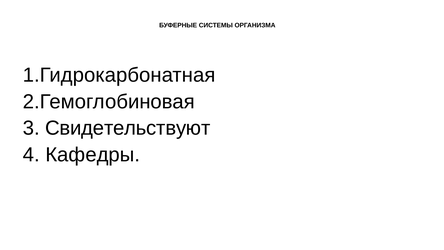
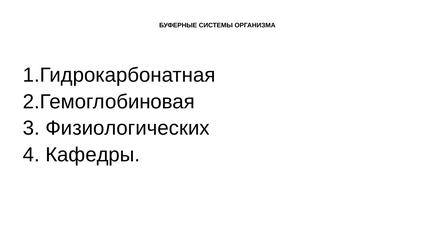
Свидетельствуют: Свидетельствуют -> Физиологических
